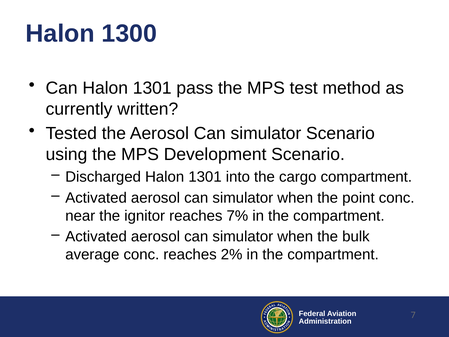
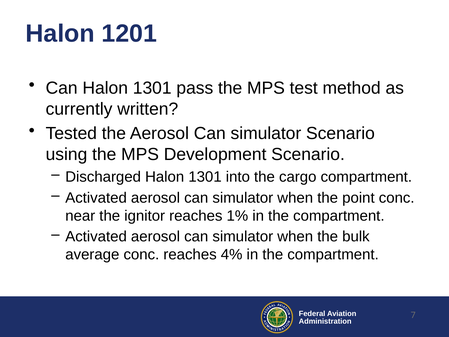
1300: 1300 -> 1201
7%: 7% -> 1%
2%: 2% -> 4%
